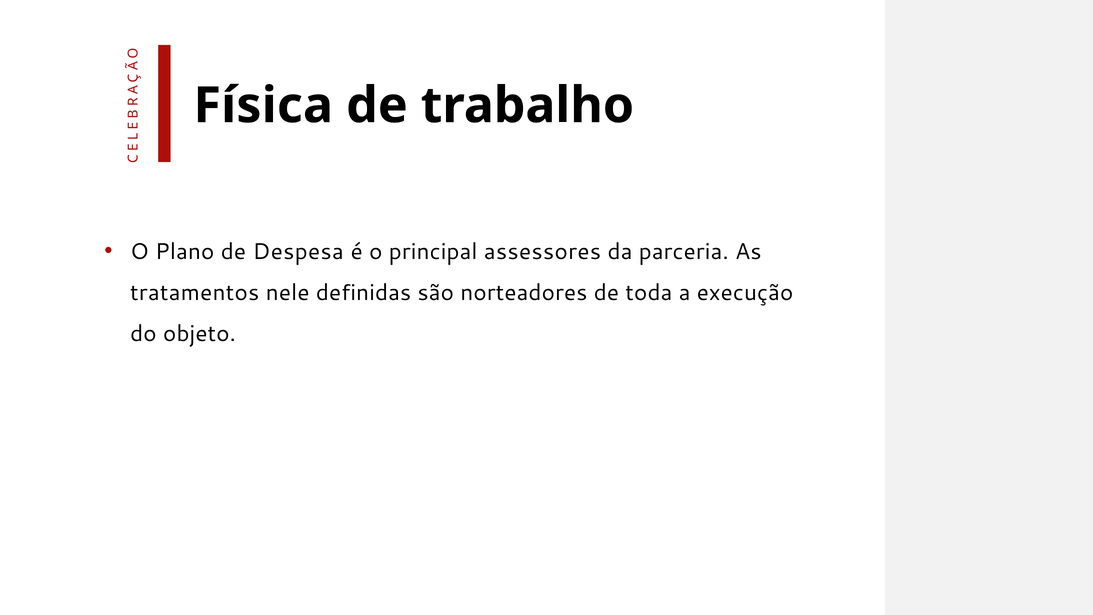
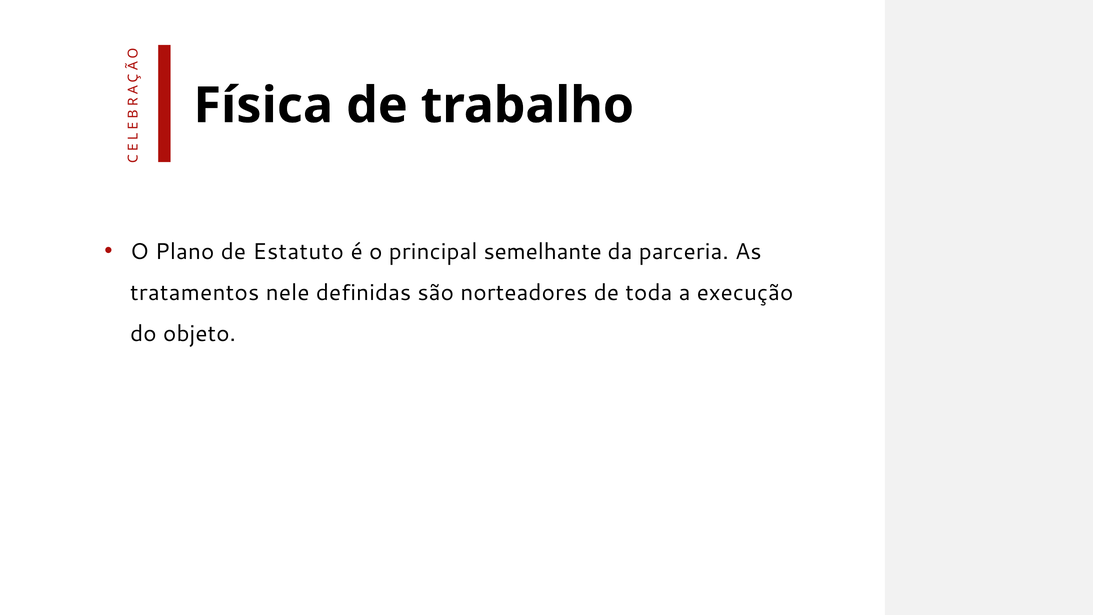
Despesa: Despesa -> Estatuto
assessores: assessores -> semelhante
